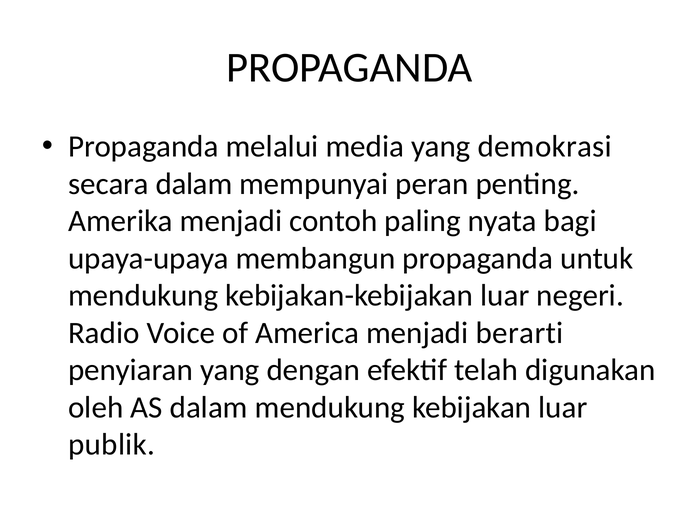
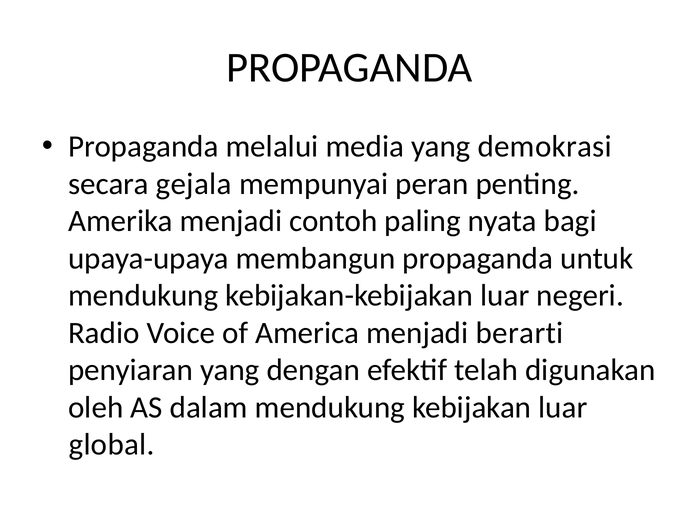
secara dalam: dalam -> gejala
publik: publik -> global
